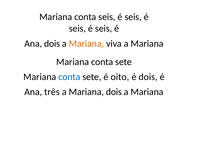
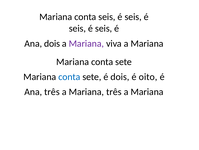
Mariana at (86, 43) colour: orange -> purple
é oito: oito -> dois
é dois: dois -> oito
Mariana dois: dois -> três
